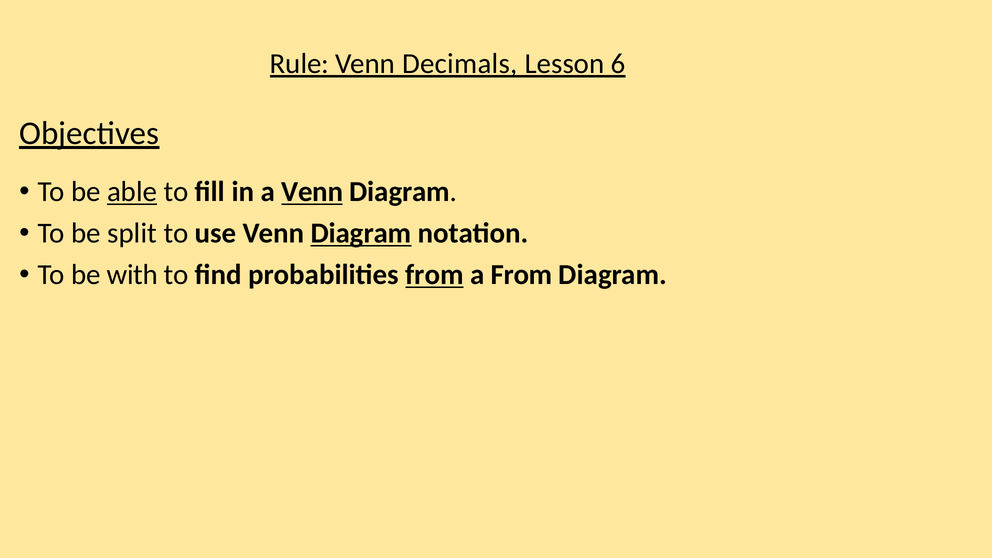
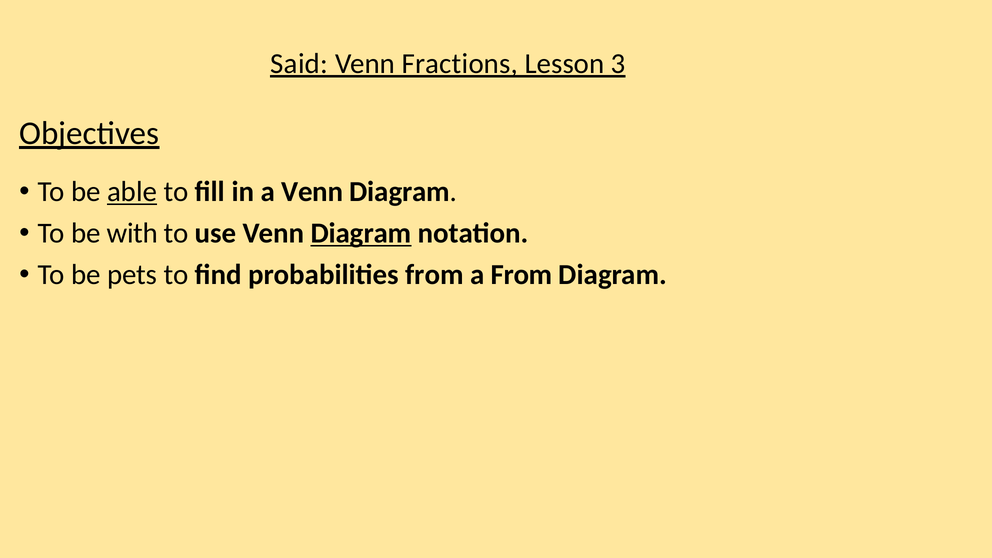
Rule: Rule -> Said
Decimals: Decimals -> Fractions
6: 6 -> 3
Venn at (312, 192) underline: present -> none
split: split -> with
with: with -> pets
from at (435, 275) underline: present -> none
